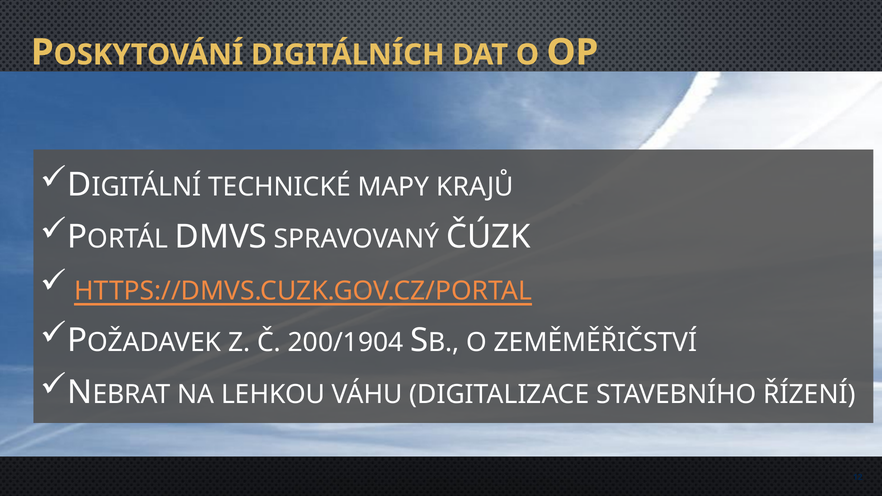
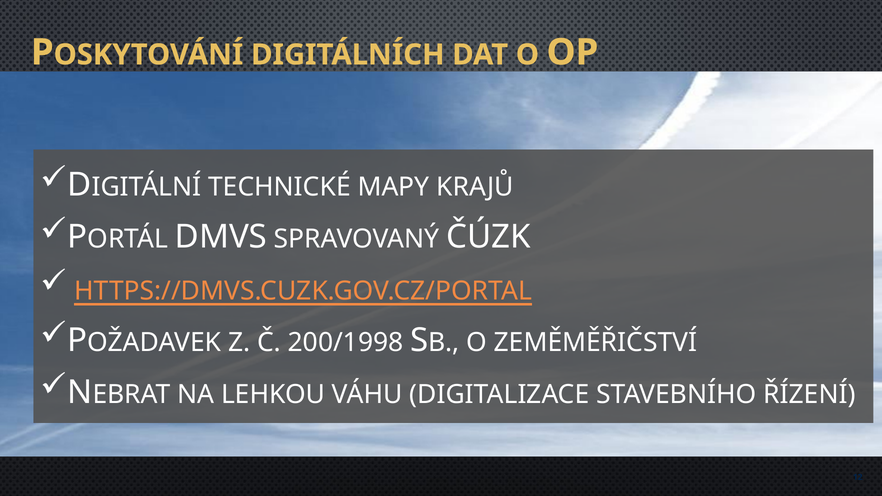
200/1904: 200/1904 -> 200/1998
